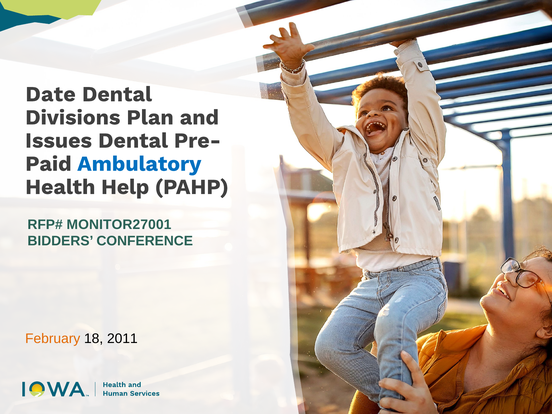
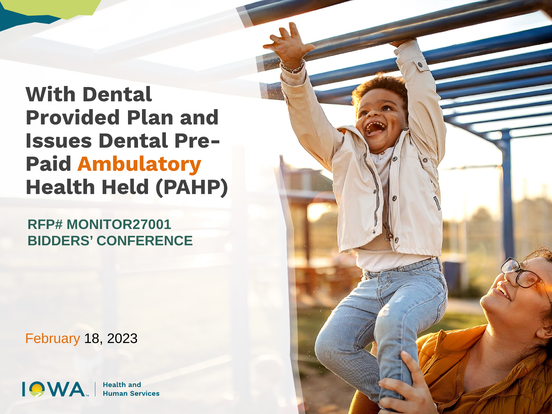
Date: Date -> With
Divisions: Divisions -> Provided
Ambulatory colour: blue -> orange
Help: Help -> Held
2011: 2011 -> 2023
